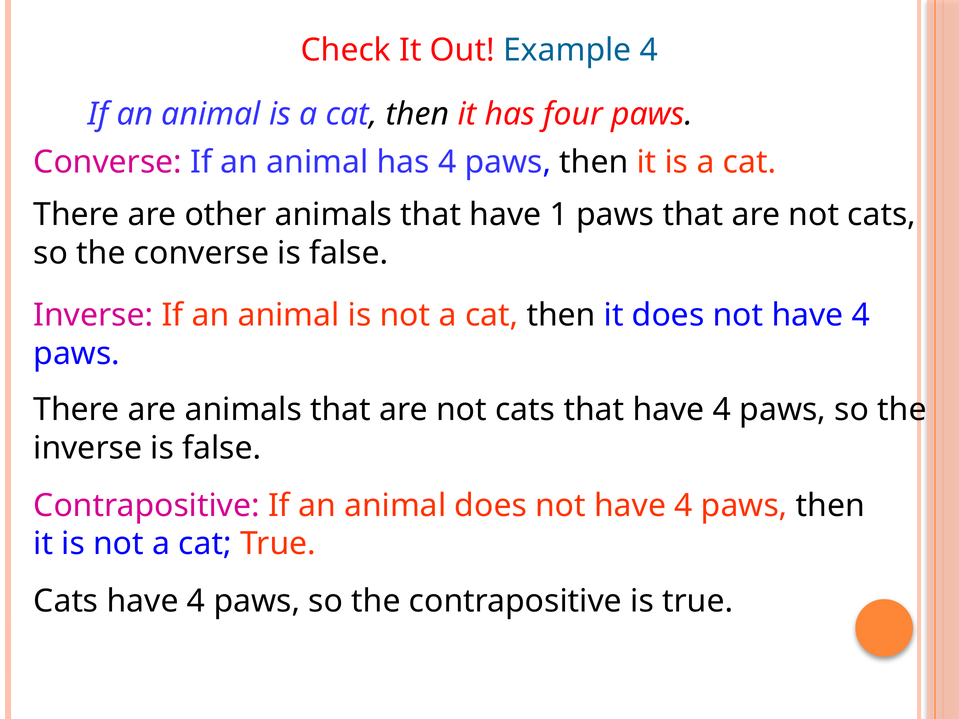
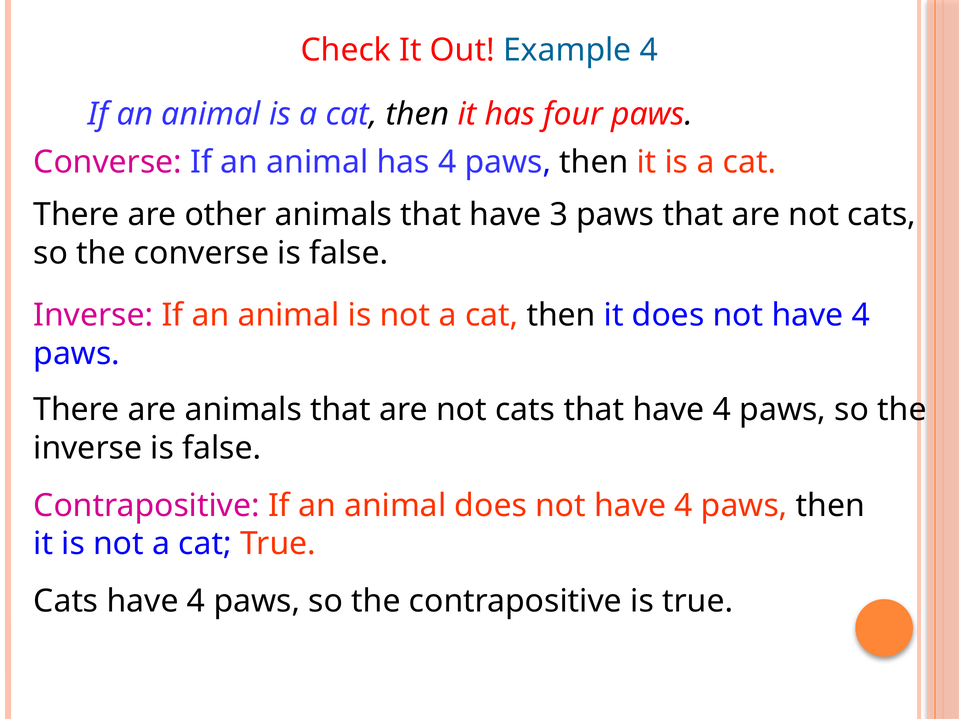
1: 1 -> 3
